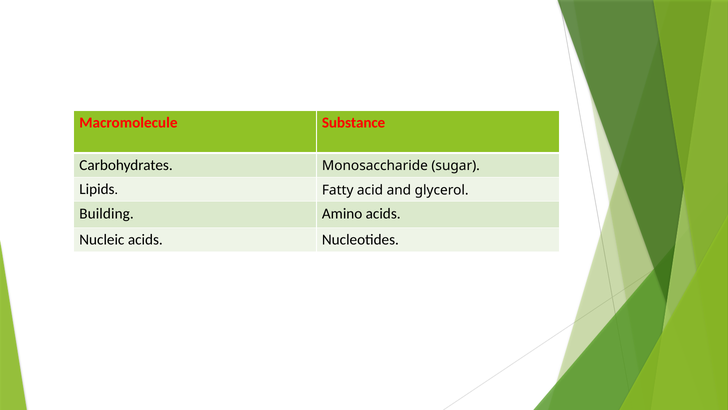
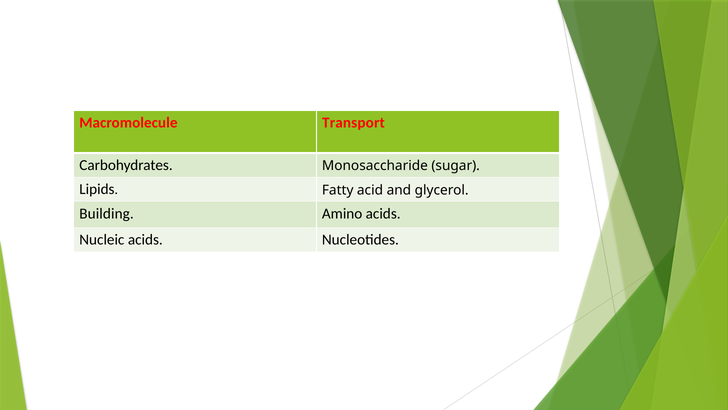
Substance: Substance -> Transport
